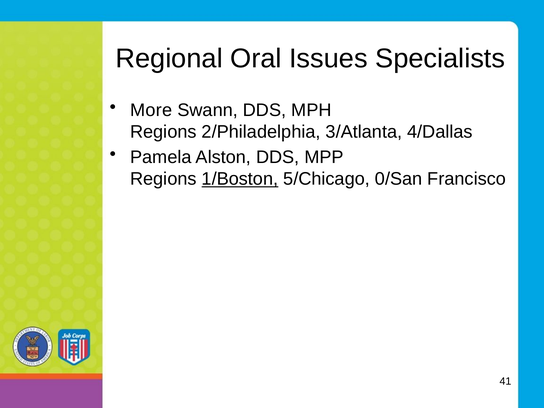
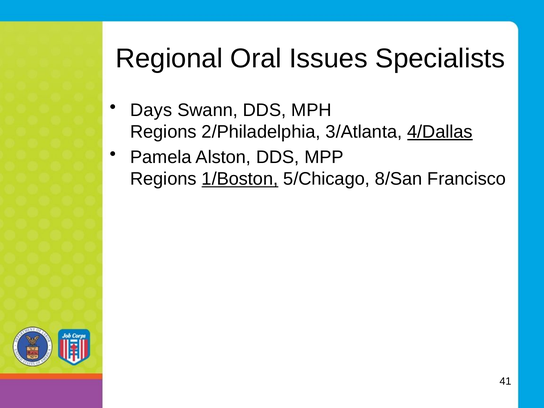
More: More -> Days
4/Dallas underline: none -> present
0/San: 0/San -> 8/San
